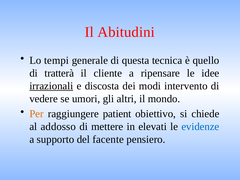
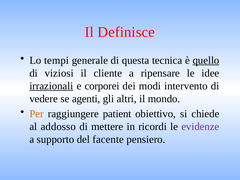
Abitudini: Abitudini -> Definisce
quello underline: none -> present
tratterà: tratterà -> viziosi
discosta: discosta -> corporei
umori: umori -> agenti
elevati: elevati -> ricordi
evidenze colour: blue -> purple
